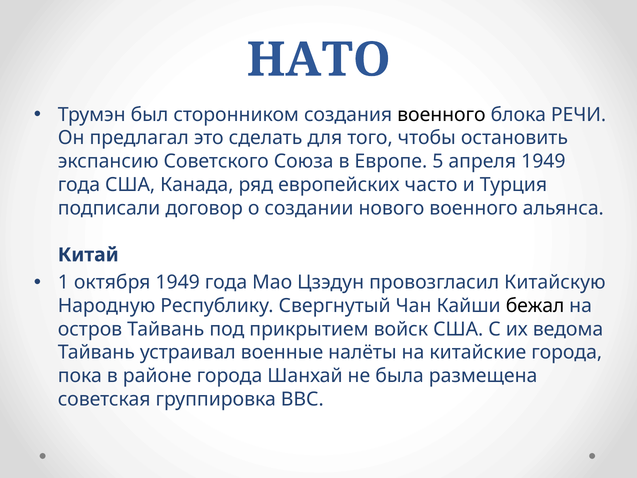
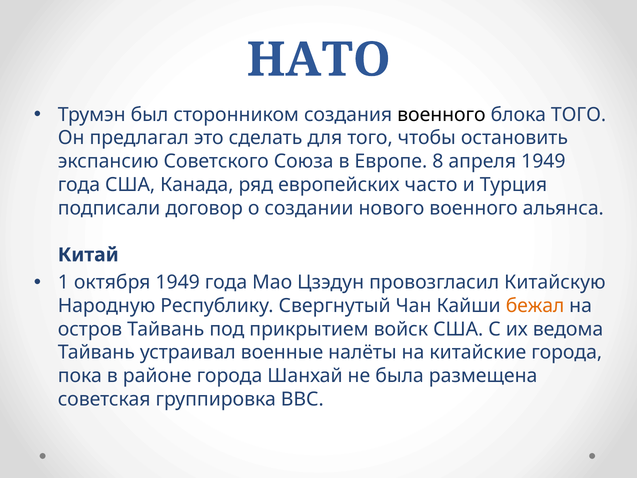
блока РЕЧИ: РЕЧИ -> ТОГО
5: 5 -> 8
бежал colour: black -> orange
